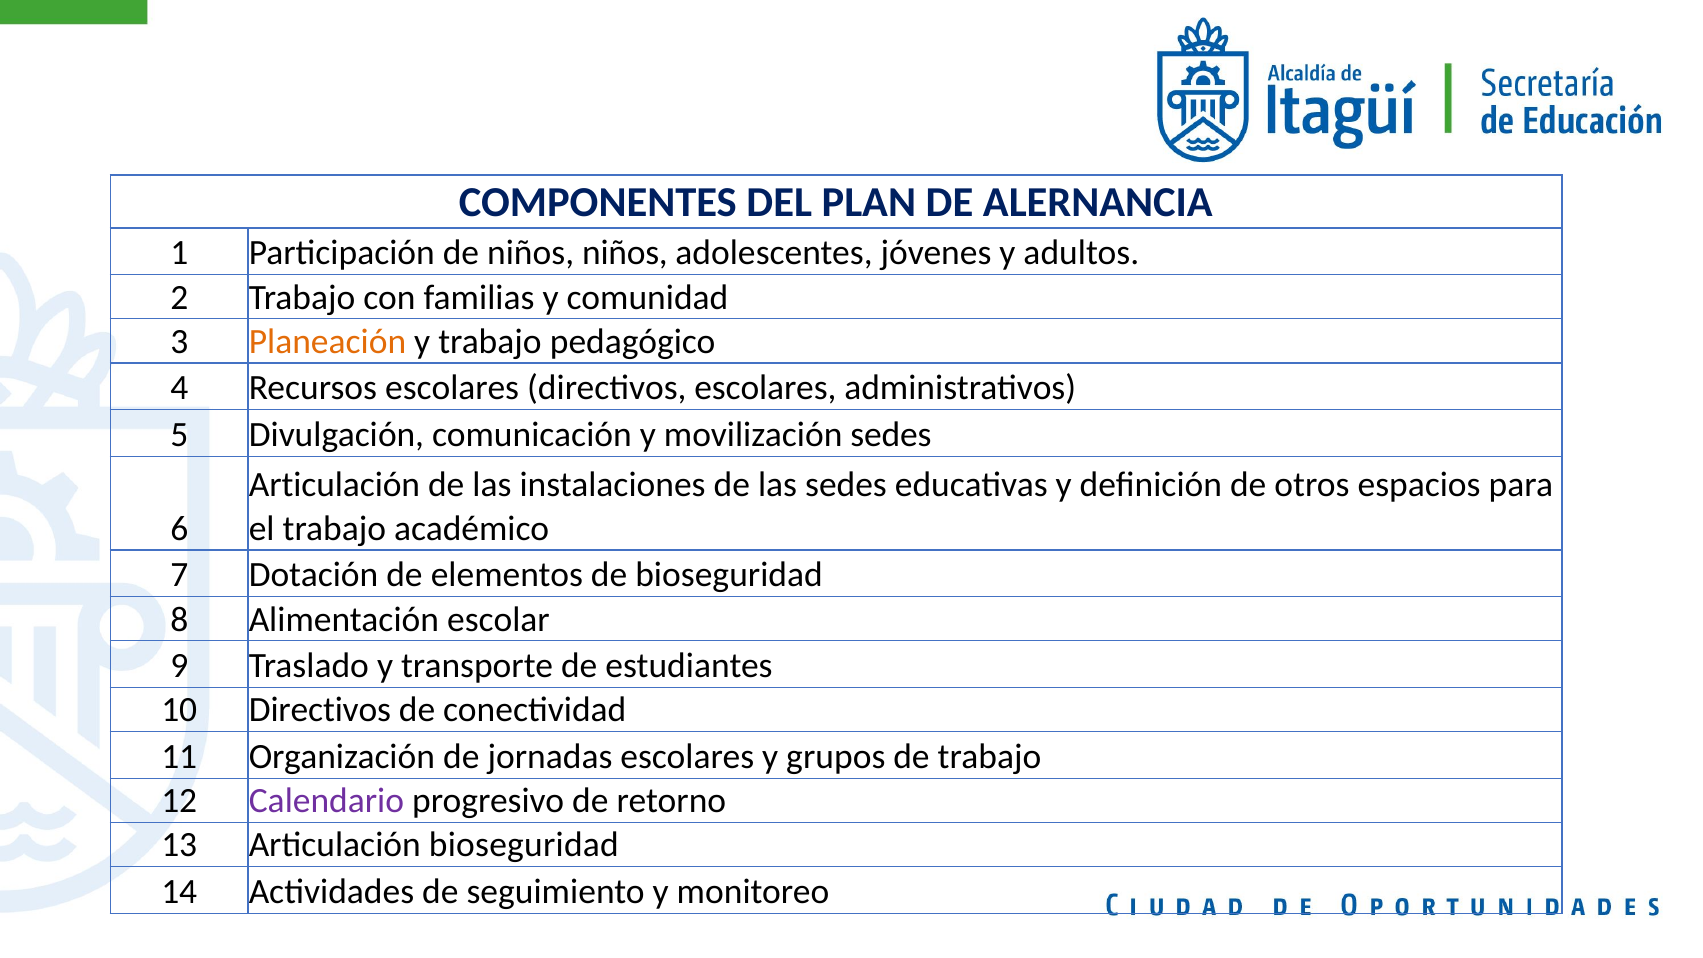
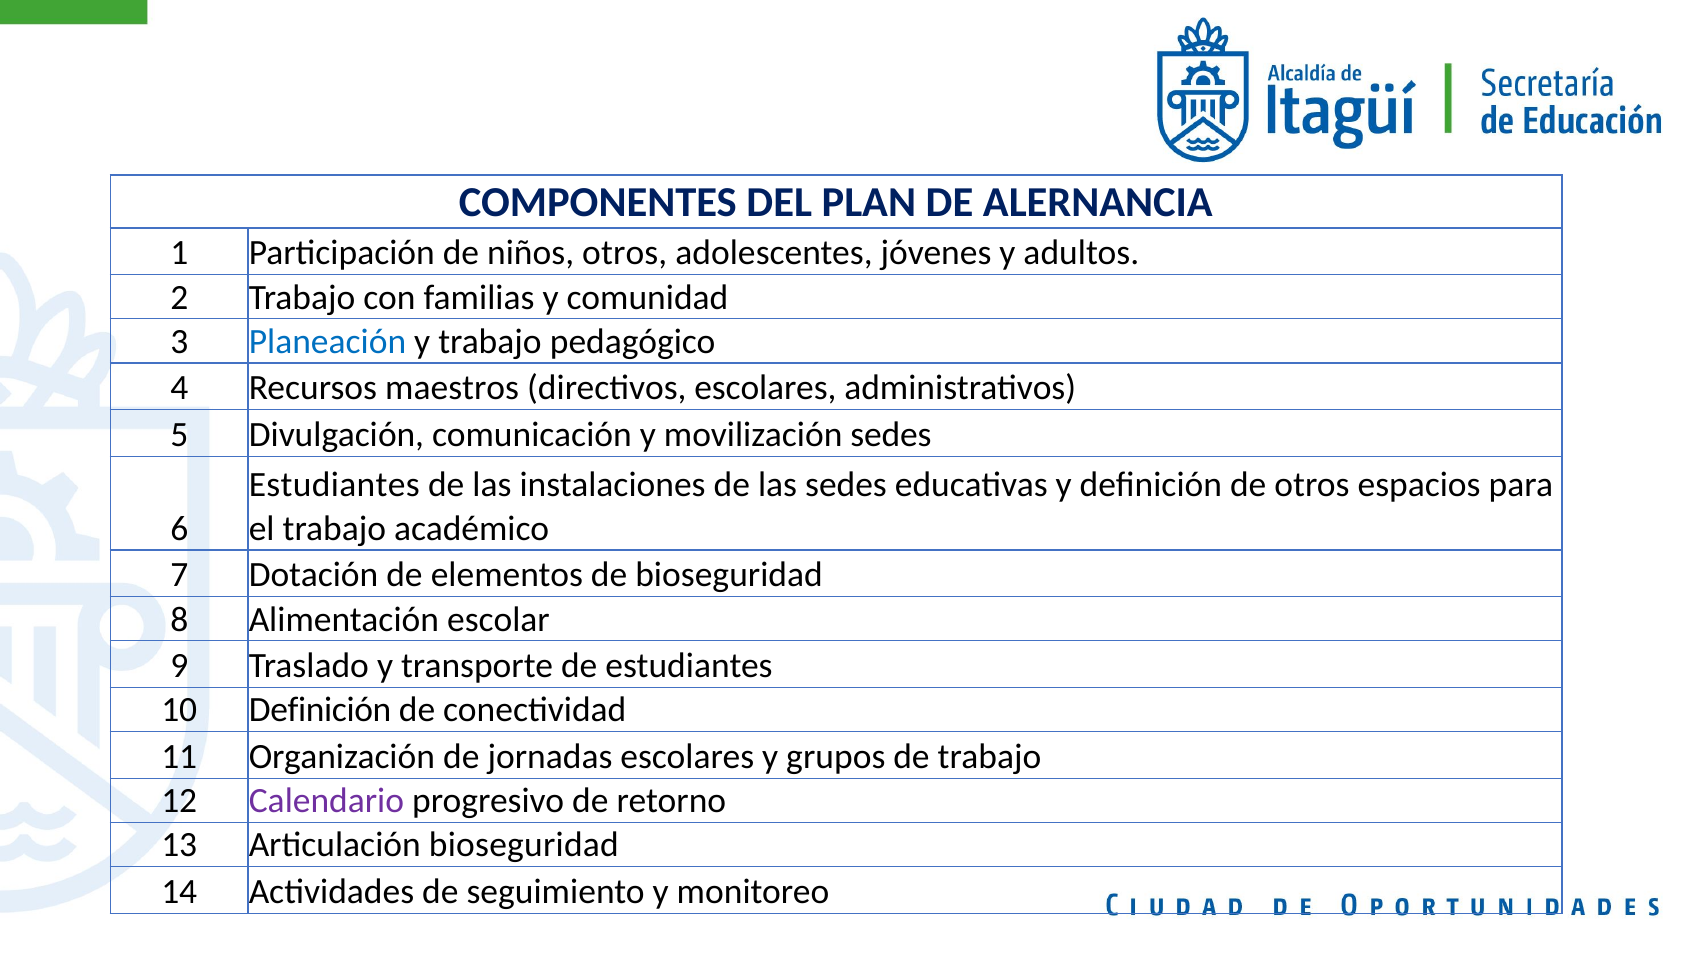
niños niños: niños -> otros
Planeación colour: orange -> blue
Recursos escolares: escolares -> maestros
Articulación at (334, 485): Articulación -> Estudiantes
10 Directivos: Directivos -> Definición
